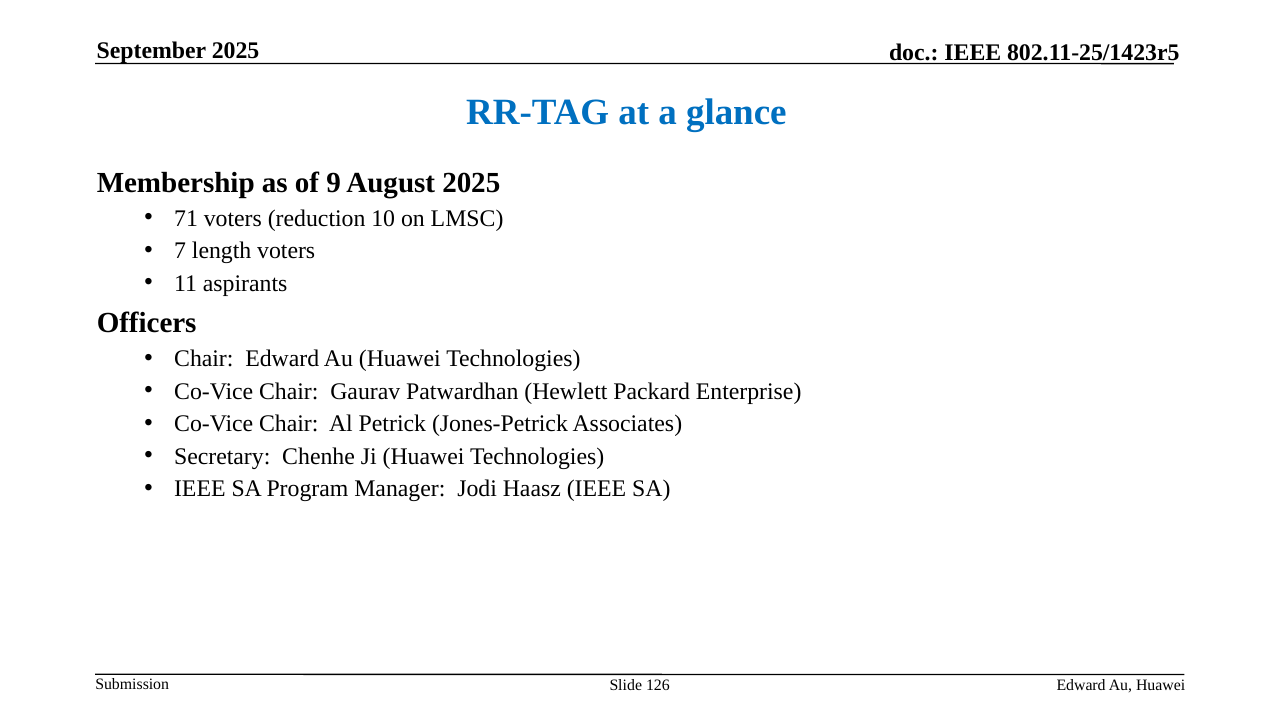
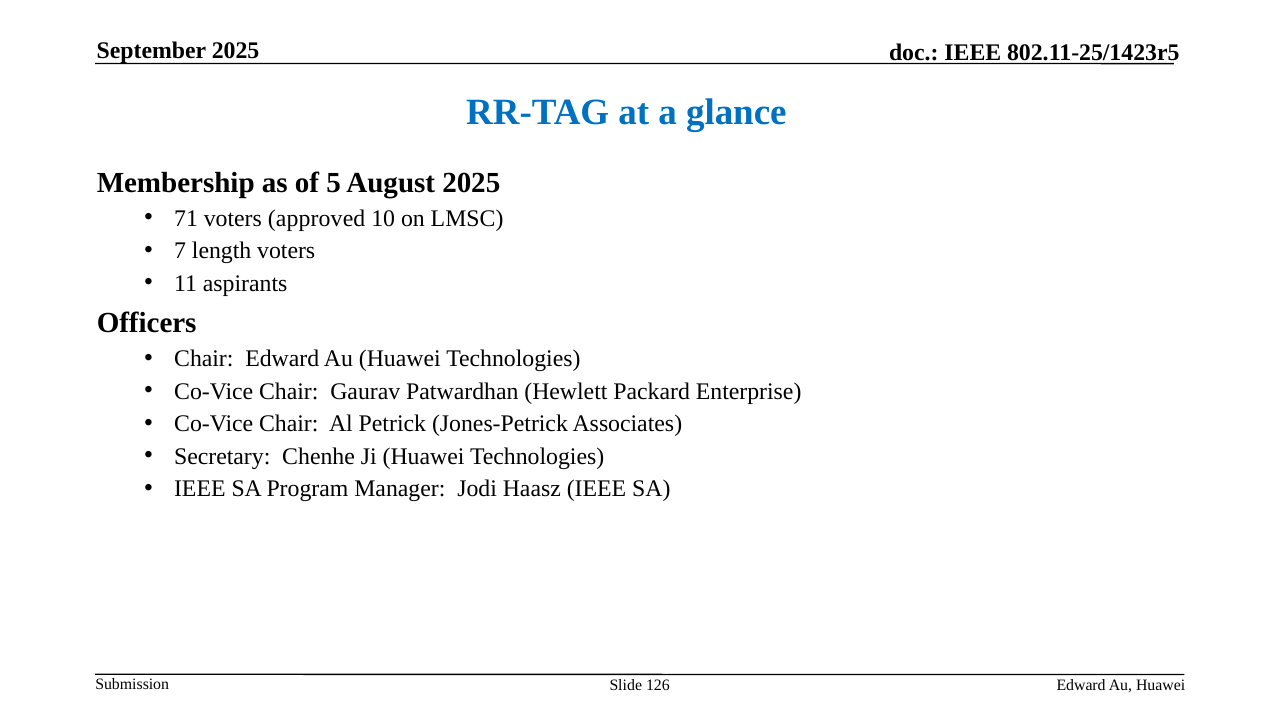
9: 9 -> 5
reduction: reduction -> approved
